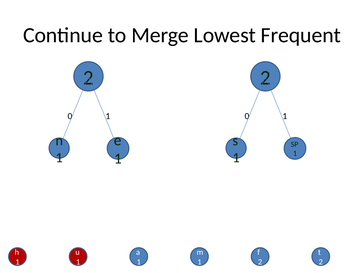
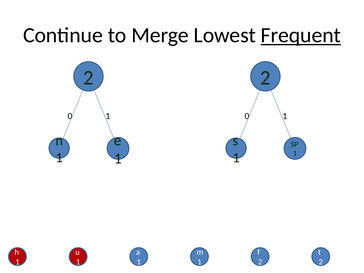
Frequent underline: none -> present
